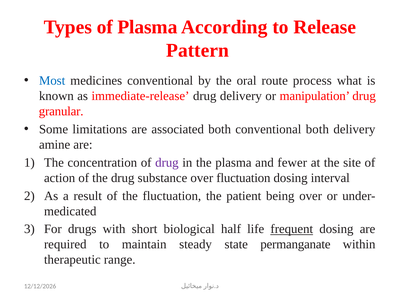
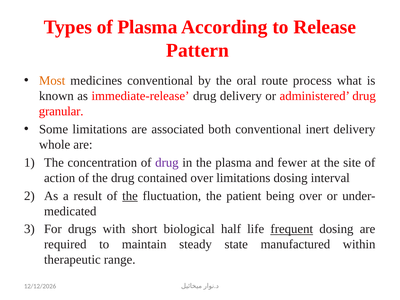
Most colour: blue -> orange
manipulation: manipulation -> administered
conventional both: both -> inert
amine: amine -> whole
substance: substance -> contained
over fluctuation: fluctuation -> limitations
the at (130, 196) underline: none -> present
permanganate: permanganate -> manufactured
